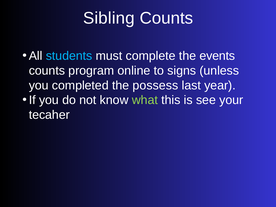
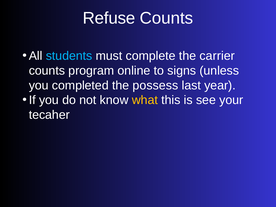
Sibling: Sibling -> Refuse
events: events -> carrier
what colour: light green -> yellow
